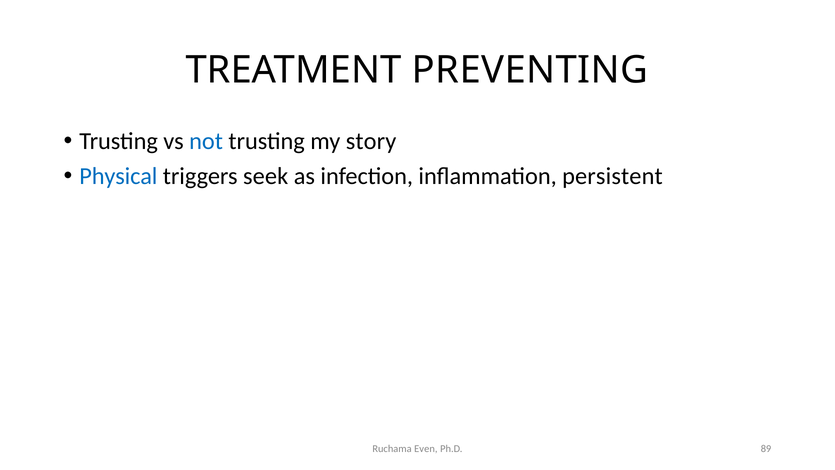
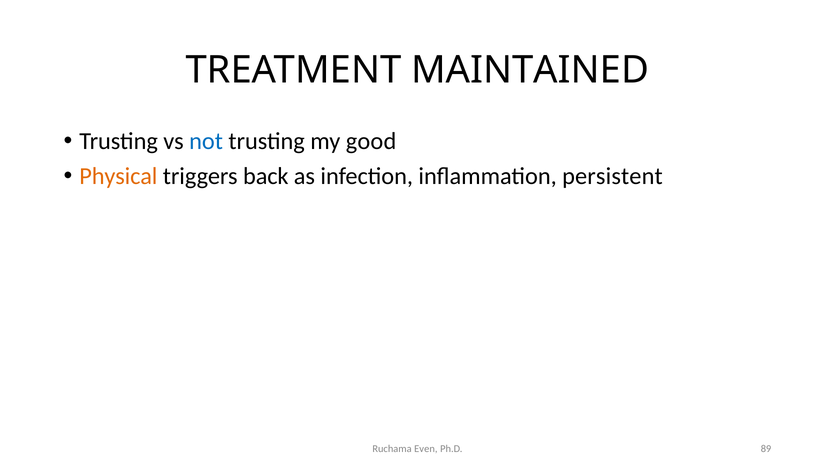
PREVENTING: PREVENTING -> MAINTAINED
story: story -> good
Physical colour: blue -> orange
seek: seek -> back
